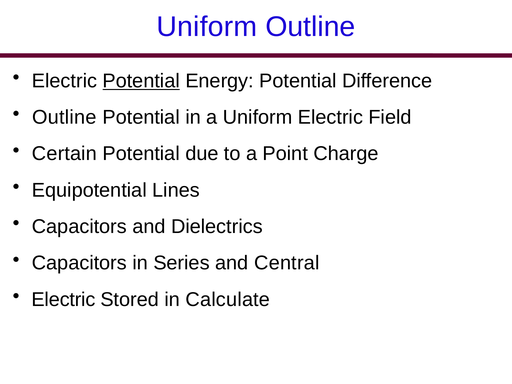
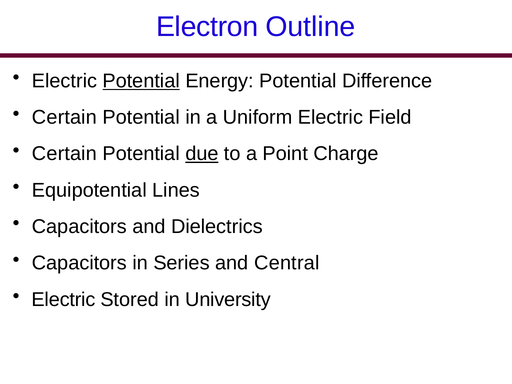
Uniform at (207, 27): Uniform -> Electron
Outline at (64, 117): Outline -> Certain
due underline: none -> present
Calculate: Calculate -> University
